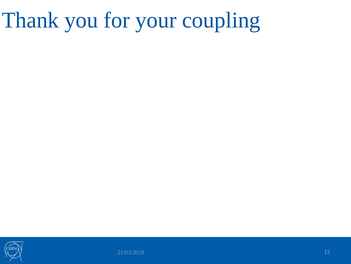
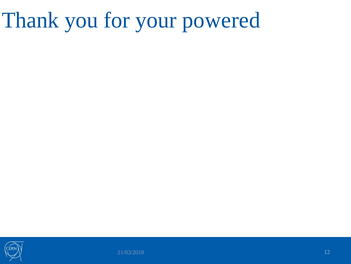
coupling: coupling -> powered
